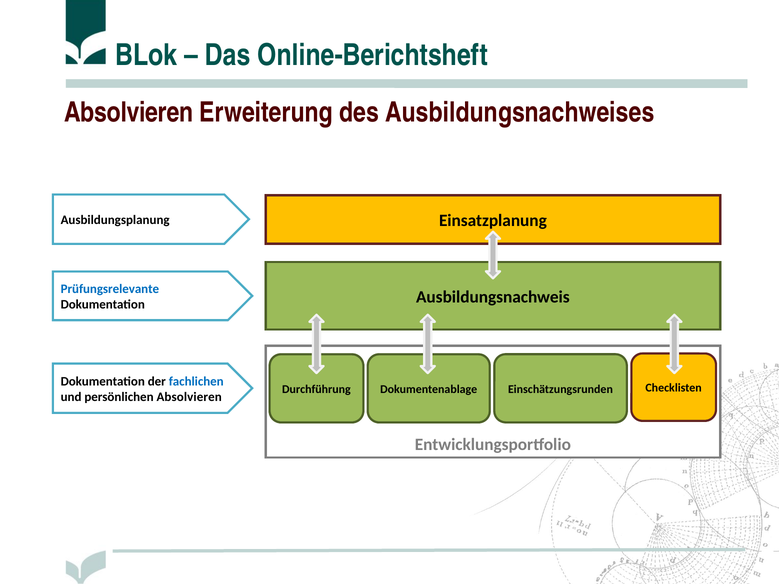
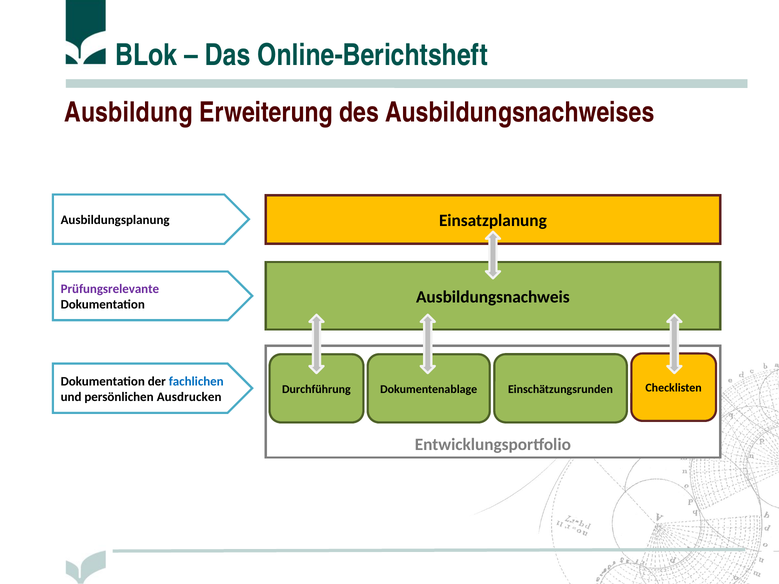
Absolvieren at (129, 113): Absolvieren -> Ausbildung
Prüfungsrelevante colour: blue -> purple
persönlichen Absolvieren: Absolvieren -> Ausdrucken
